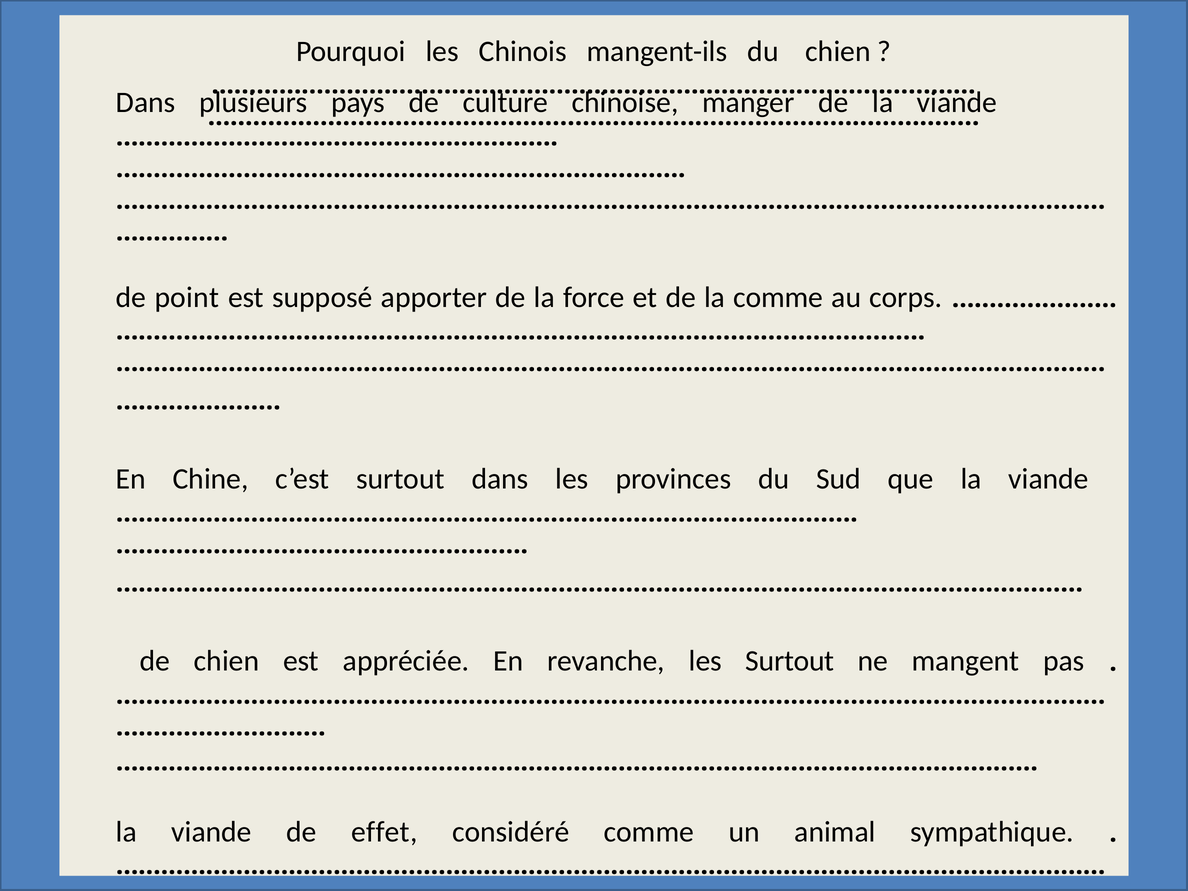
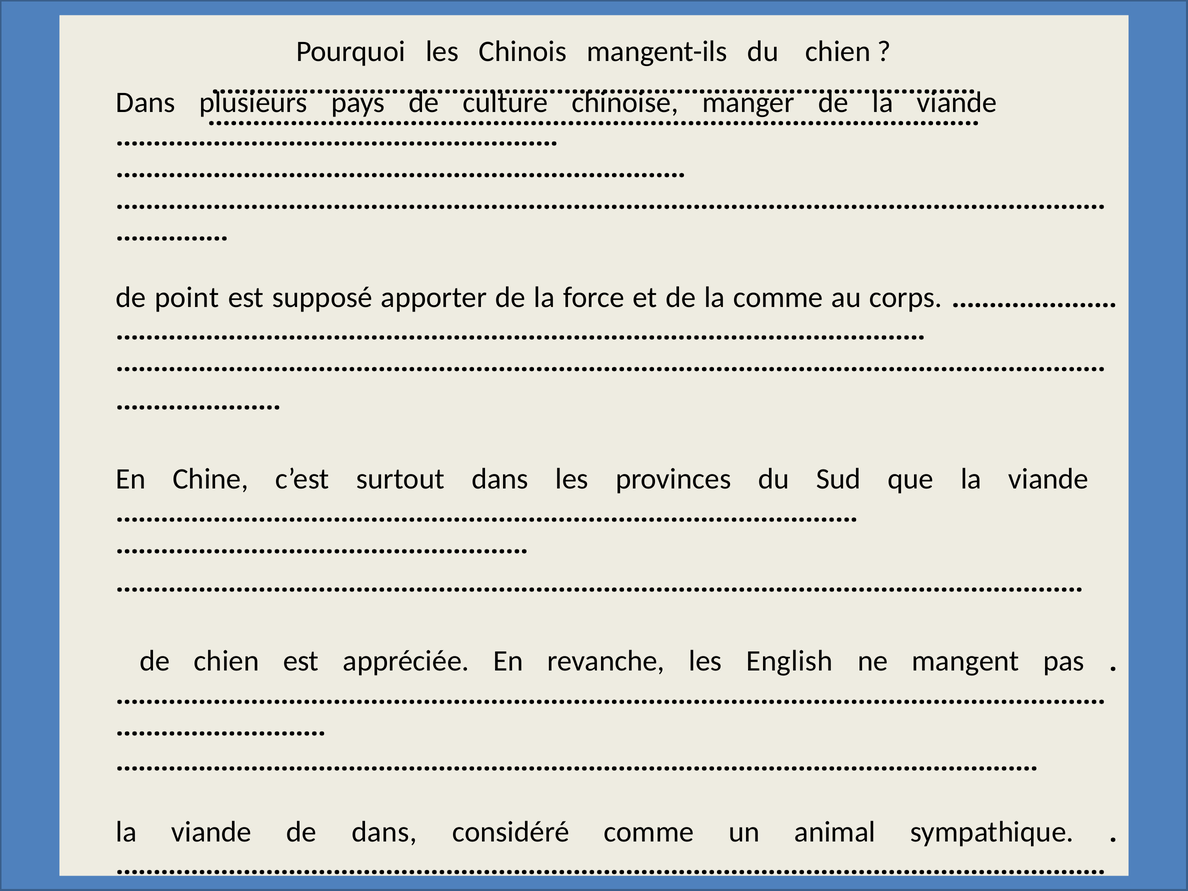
les Surtout: Surtout -> English
de effet: effet -> dans
